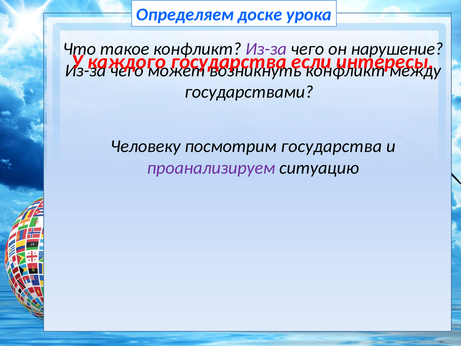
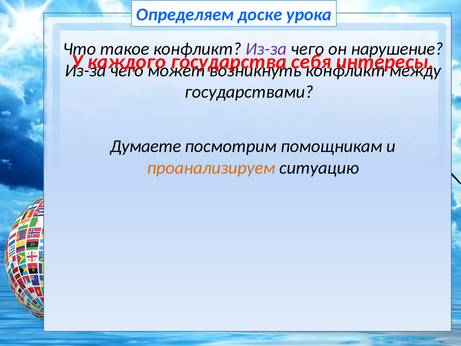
если: если -> себя
Человеку: Человеку -> Думаете
посмотрим государства: государства -> помощникам
проанализируем colour: purple -> orange
